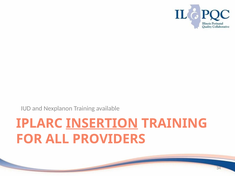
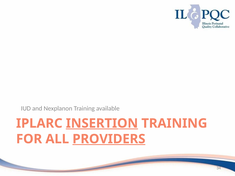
PROVIDERS underline: none -> present
